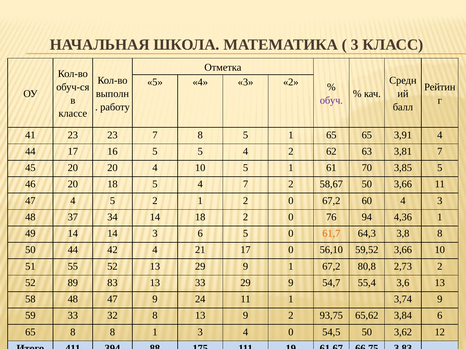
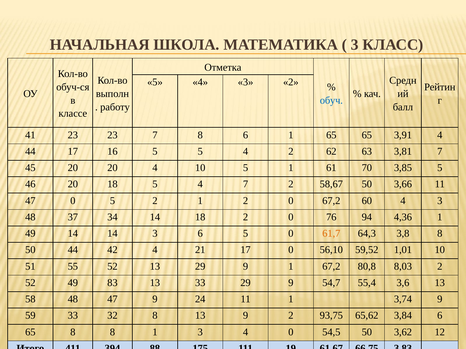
обуч colour: purple -> blue
8 5: 5 -> 6
47 4: 4 -> 0
59,52 3,66: 3,66 -> 1,01
2,73: 2,73 -> 8,03
52 89: 89 -> 49
